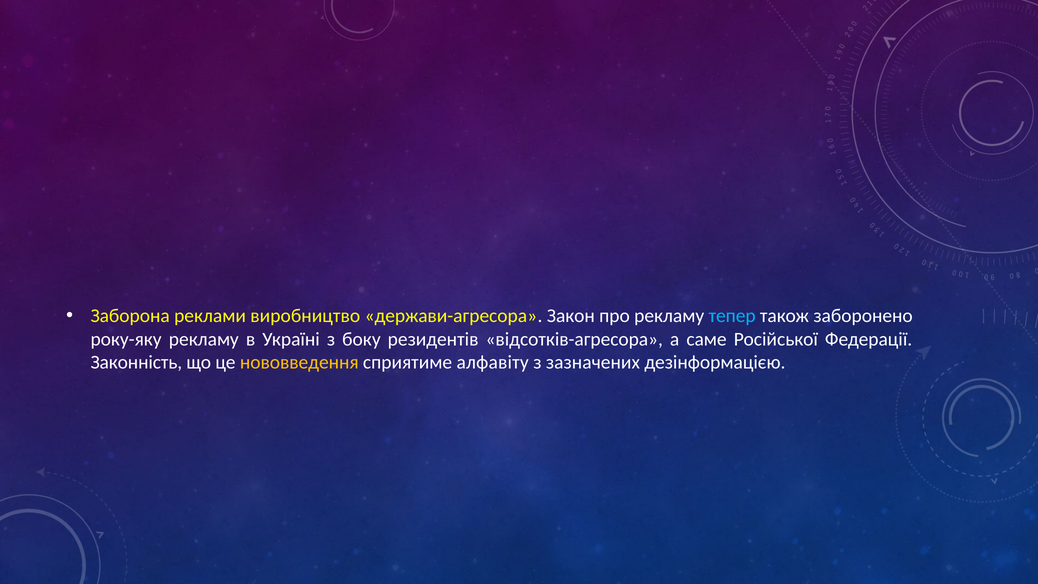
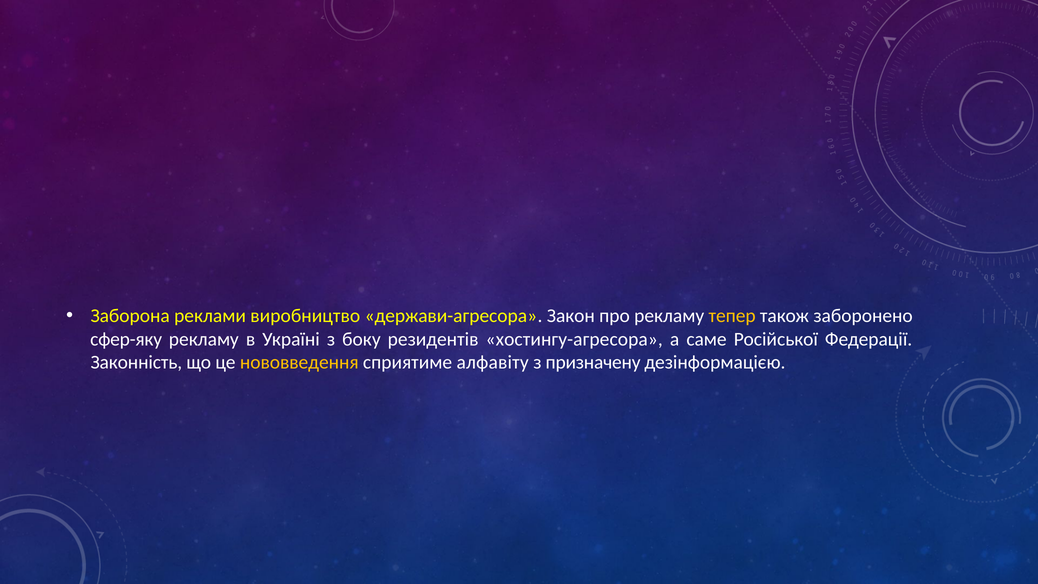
тепер colour: light blue -> yellow
року-яку: року-яку -> сфер-яку
відсотків-агресора: відсотків-агресора -> хостингу-агресора
зазначених: зазначених -> призначену
